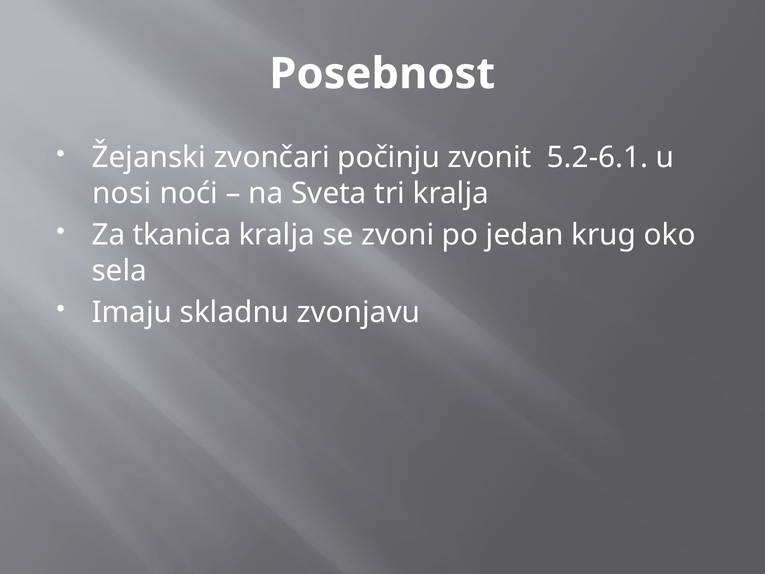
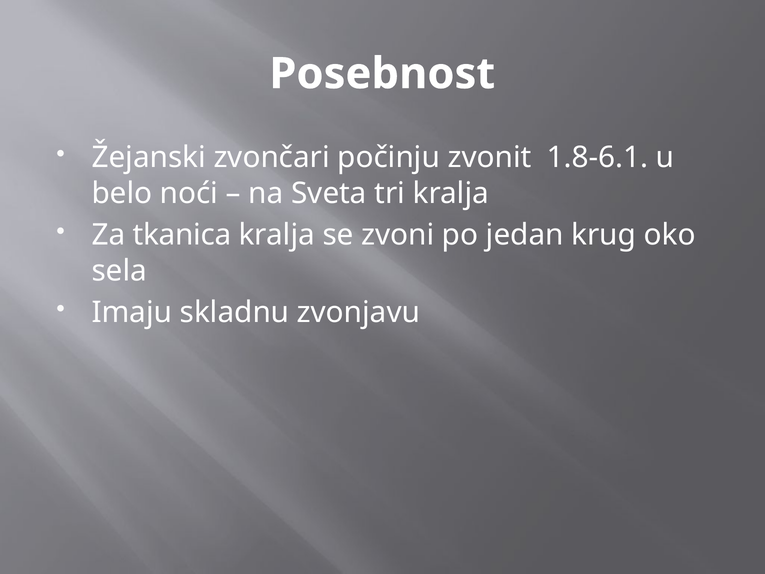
5.2-6.1: 5.2-6.1 -> 1.8-6.1
nosi: nosi -> belo
